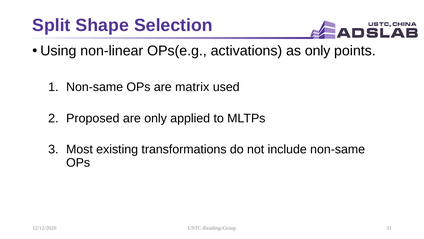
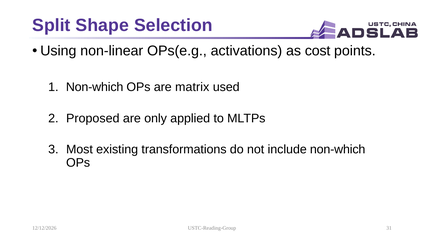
as only: only -> cost
Non-same at (95, 87): Non-same -> Non-which
include non-same: non-same -> non-which
